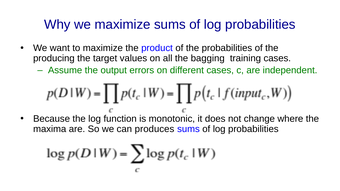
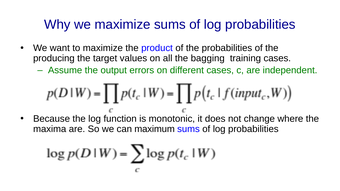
produces: produces -> maximum
